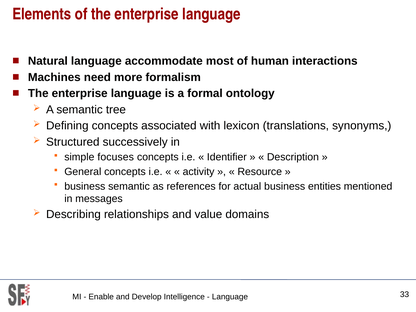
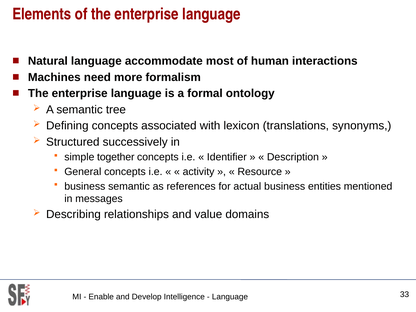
focuses: focuses -> together
